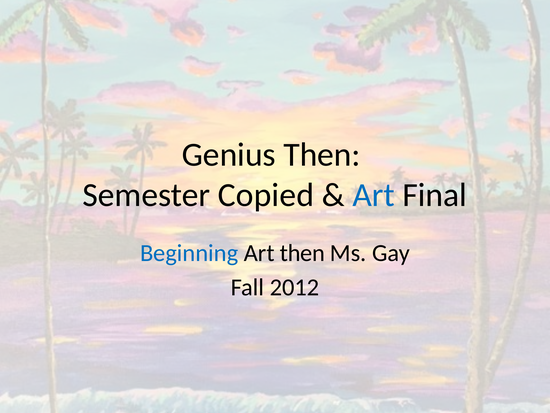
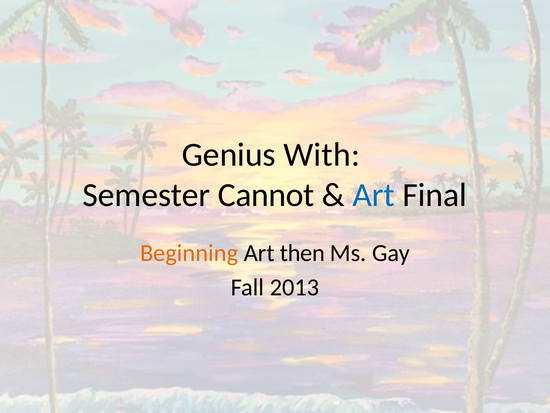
Genius Then: Then -> With
Copied: Copied -> Cannot
Beginning colour: blue -> orange
2012: 2012 -> 2013
